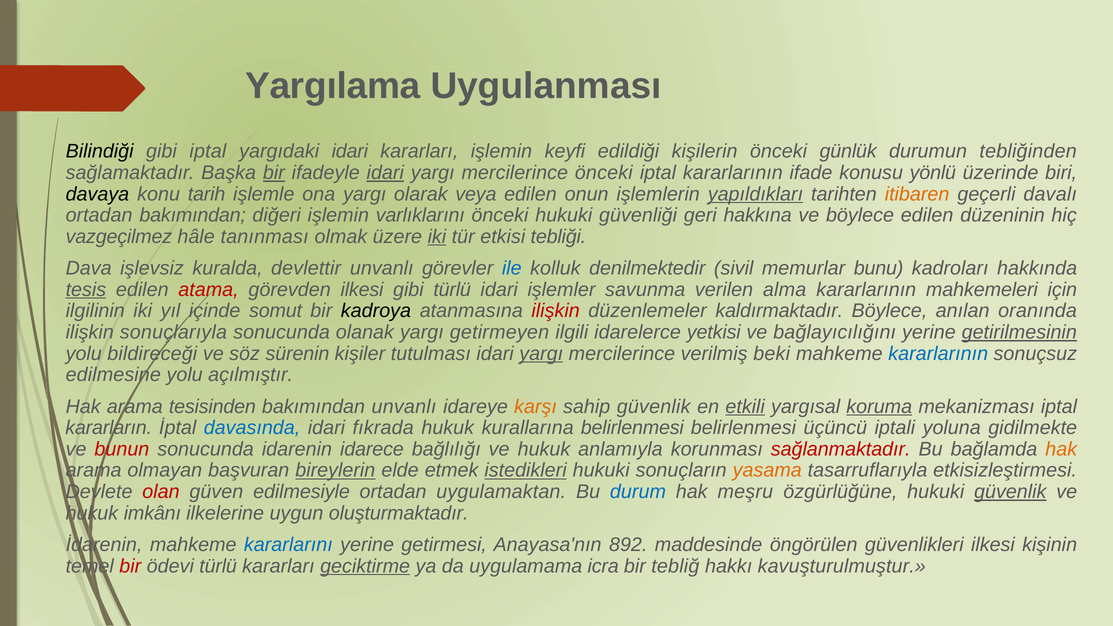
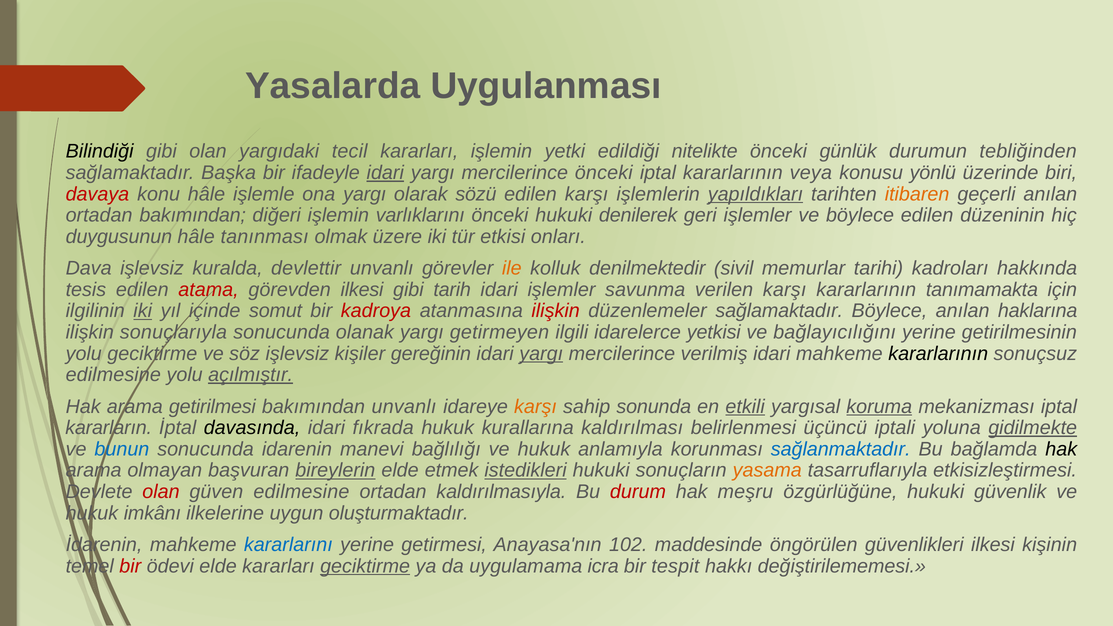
Yargılama: Yargılama -> Yasalarda
gibi iptal: iptal -> olan
yargıdaki idari: idari -> tecil
keyfi: keyfi -> yetki
kişilerin: kişilerin -> nitelikte
bir at (274, 173) underline: present -> none
ifade: ifade -> veya
davaya colour: black -> red
konu tarih: tarih -> hâle
veya: veya -> sözü
edilen onun: onun -> karşı
geçerli davalı: davalı -> anılan
güvenliği: güvenliği -> denilerek
geri hakkına: hakkına -> işlemler
vazgeçilmez: vazgeçilmez -> duygusunun
iki at (437, 237) underline: present -> none
tebliği: tebliği -> onları
ile colour: blue -> orange
bunu: bunu -> tarihi
tesis underline: present -> none
gibi türlü: türlü -> tarih
verilen alma: alma -> karşı
mahkemeleri: mahkemeleri -> tanımamakta
iki at (143, 311) underline: none -> present
kadroya colour: black -> red
düzenlemeler kaldırmaktadır: kaldırmaktadır -> sağlamaktadır
oranında: oranında -> haklarına
getirilmesinin underline: present -> none
yolu bildireceği: bildireceği -> geciktirme
söz sürenin: sürenin -> işlevsiz
tutulması: tutulması -> gereğinin
verilmiş beki: beki -> idari
kararlarının at (938, 354) colour: blue -> black
açılmıştır underline: none -> present
tesisinden: tesisinden -> getirilmesi
sahip güvenlik: güvenlik -> sonunda
davasında colour: blue -> black
kurallarına belirlenmesi: belirlenmesi -> kaldırılması
gidilmekte underline: none -> present
bunun colour: red -> blue
idarece: idarece -> manevi
sağlanmaktadır colour: red -> blue
hak at (1061, 449) colour: orange -> black
güven edilmesiyle: edilmesiyle -> edilmesine
uygulamaktan: uygulamaktan -> kaldırılmasıyla
durum colour: blue -> red
güvenlik at (1010, 492) underline: present -> none
892: 892 -> 102
ödevi türlü: türlü -> elde
tebliğ: tebliğ -> tespit
kavuşturulmuştur: kavuşturulmuştur -> değiştirilememesi
